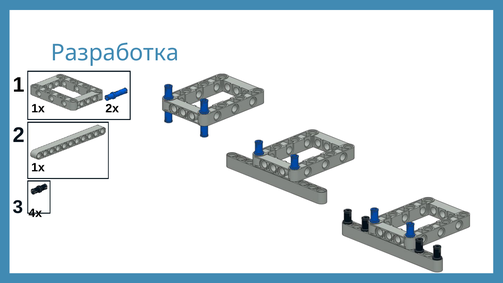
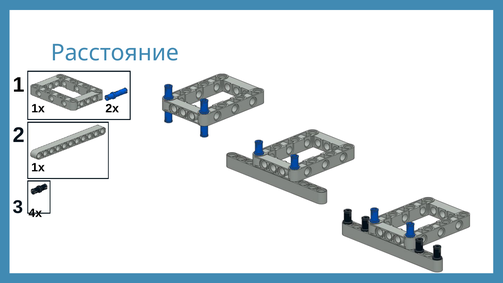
Разработка: Разработка -> Расстояние
